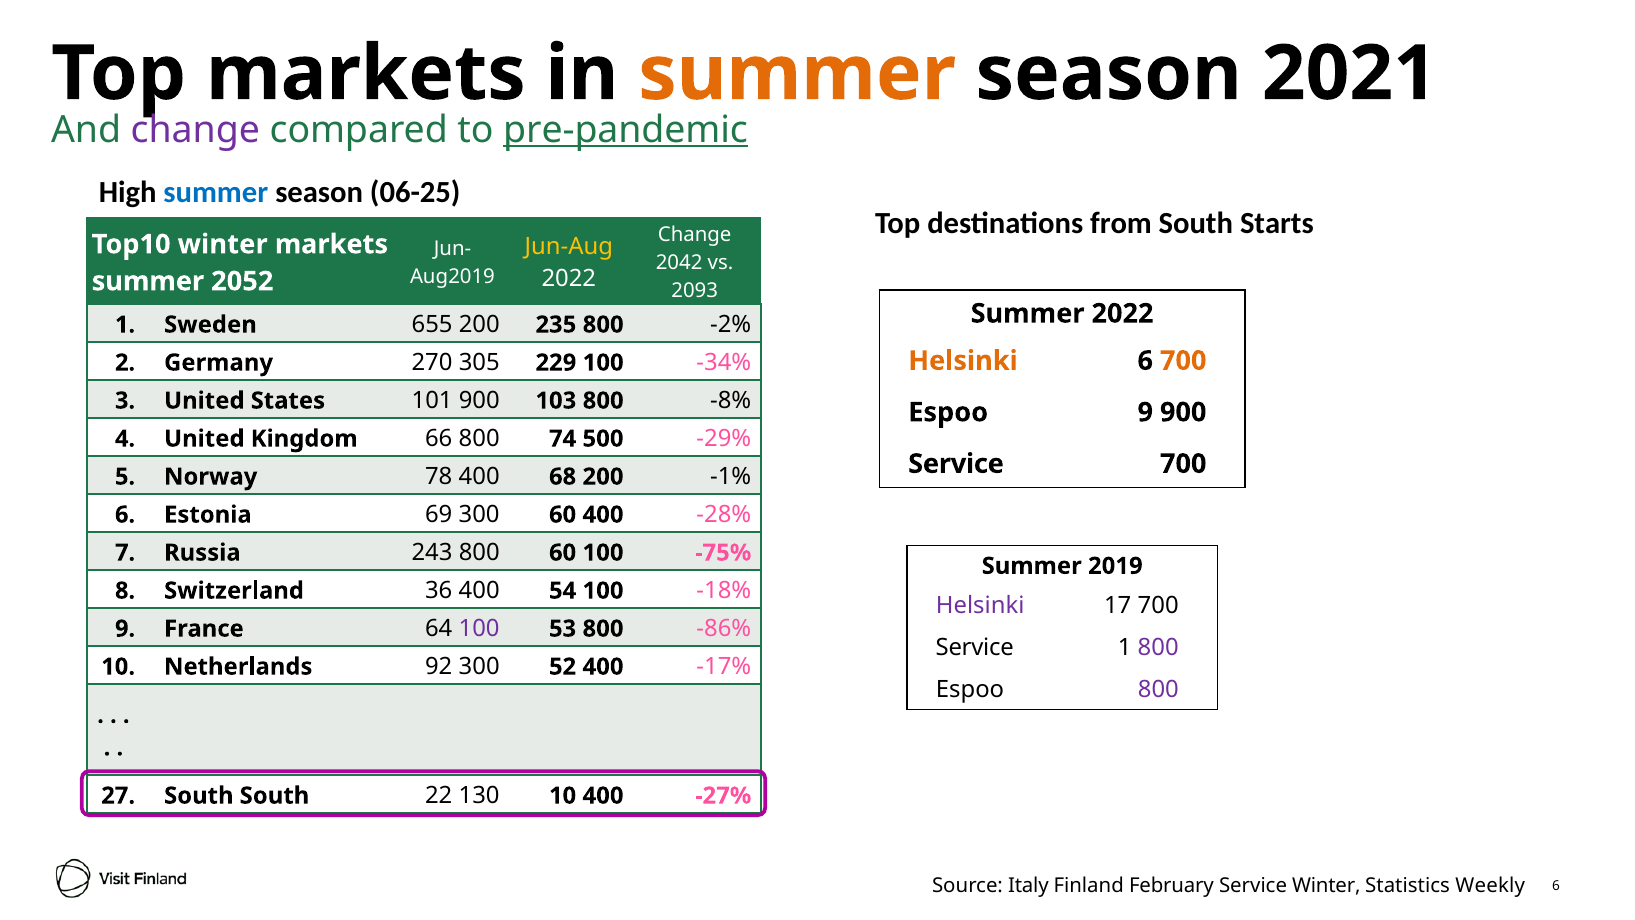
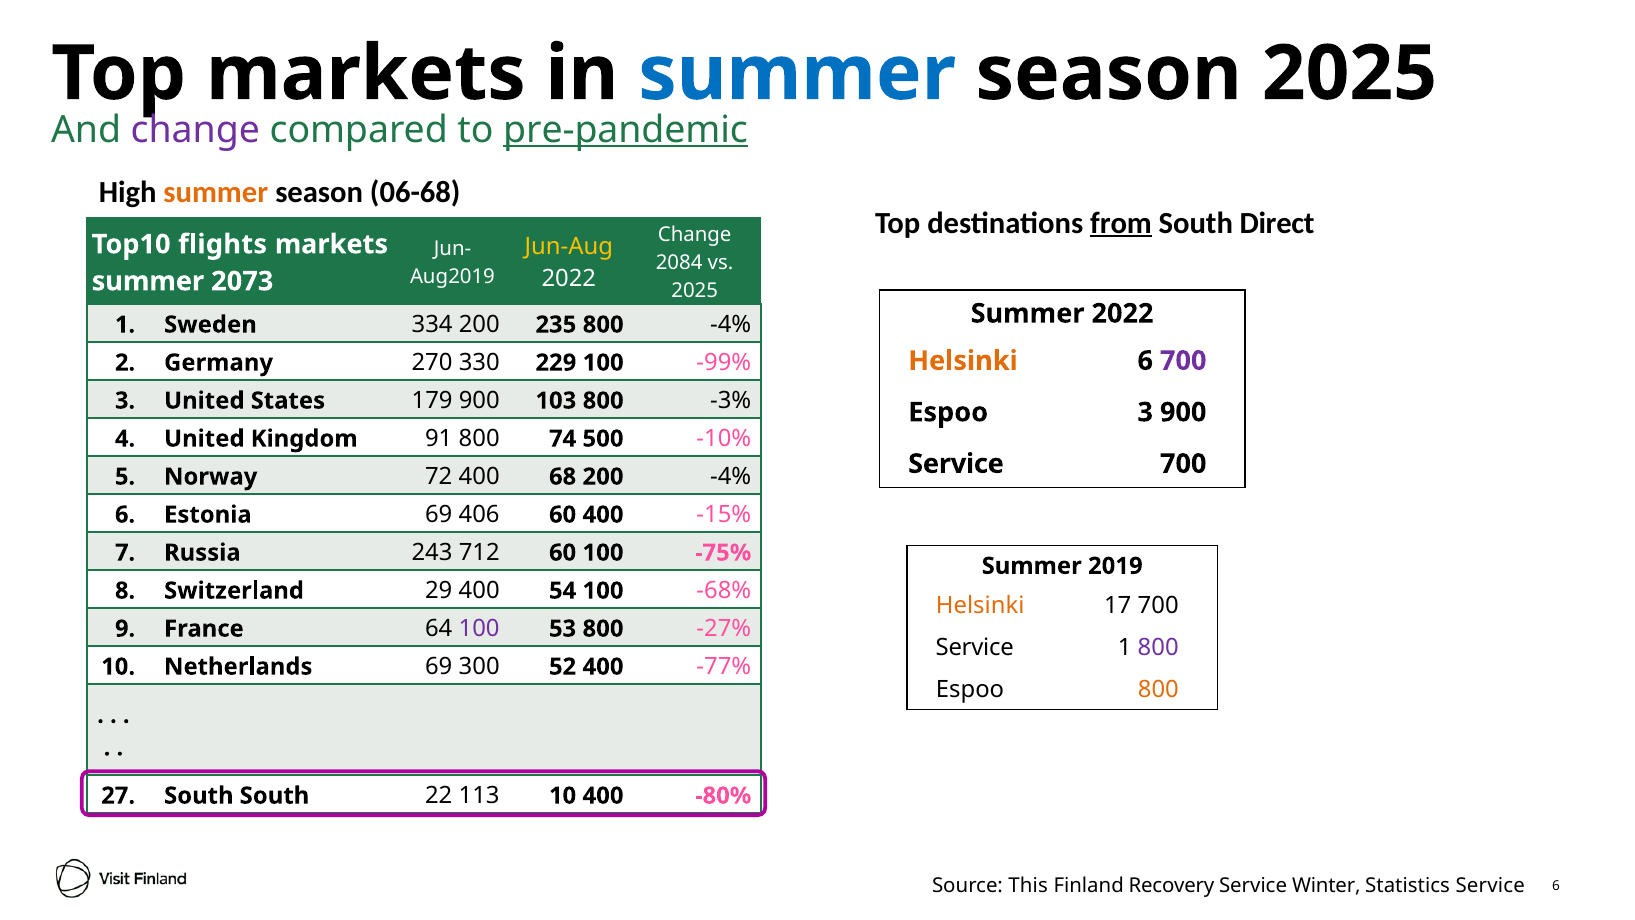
summer at (797, 74) colour: orange -> blue
season 2021: 2021 -> 2025
summer at (216, 193) colour: blue -> orange
06-25: 06-25 -> 06-68
from underline: none -> present
Starts: Starts -> Direct
Top10 winter: winter -> flights
2042: 2042 -> 2084
2052: 2052 -> 2073
2093 at (695, 290): 2093 -> 2025
655: 655 -> 334
-2% at (731, 325): -2% -> -4%
700 at (1183, 361) colour: orange -> purple
305: 305 -> 330
-34%: -34% -> -99%
101: 101 -> 179
-8%: -8% -> -3%
Espoo 9: 9 -> 3
66: 66 -> 91
-29%: -29% -> -10%
78: 78 -> 72
-1% at (731, 477): -1% -> -4%
69 300: 300 -> 406
-28%: -28% -> -15%
243 800: 800 -> 712
36: 36 -> 29
-18%: -18% -> -68%
Helsinki at (980, 605) colour: purple -> orange
-86%: -86% -> -27%
92 at (439, 667): 92 -> 69
-17%: -17% -> -77%
800 at (1158, 690) colour: purple -> orange
130: 130 -> 113
-27%: -27% -> -80%
Italy: Italy -> This
February: February -> Recovery
Statistics Weekly: Weekly -> Service
